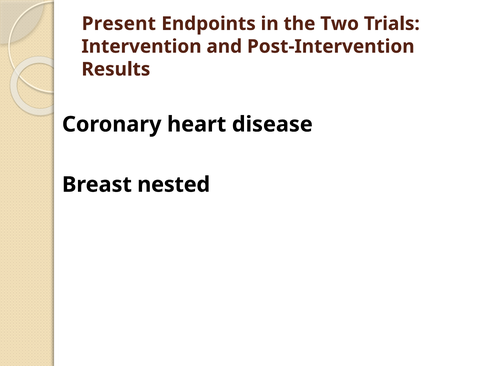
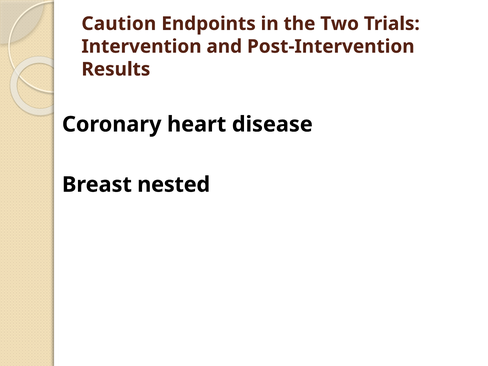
Present: Present -> Caution
